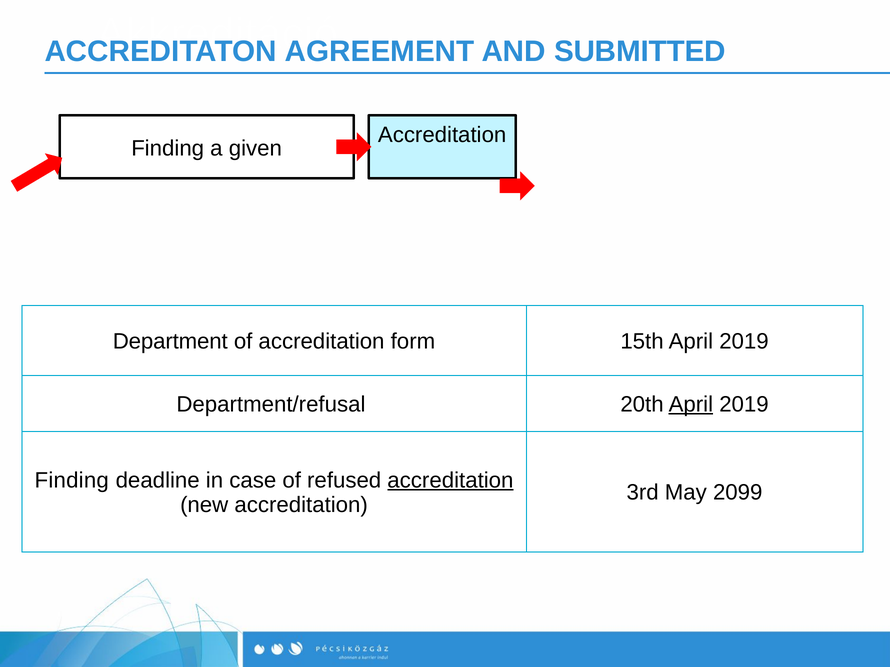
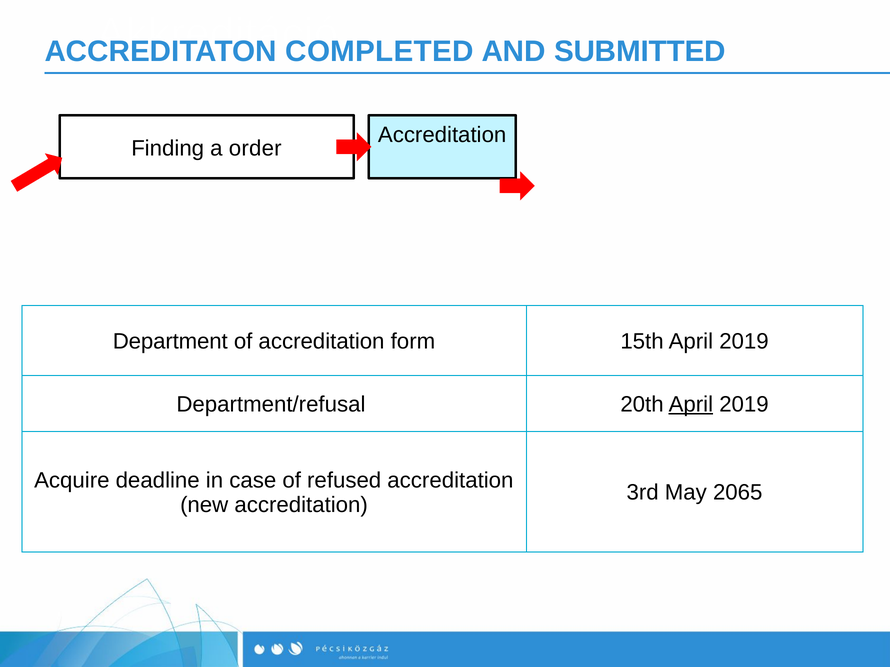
AGREEMENT: AGREEMENT -> COMPLETED
given: given -> order
Finding at (72, 481): Finding -> Acquire
accreditation at (450, 481) underline: present -> none
2099: 2099 -> 2065
